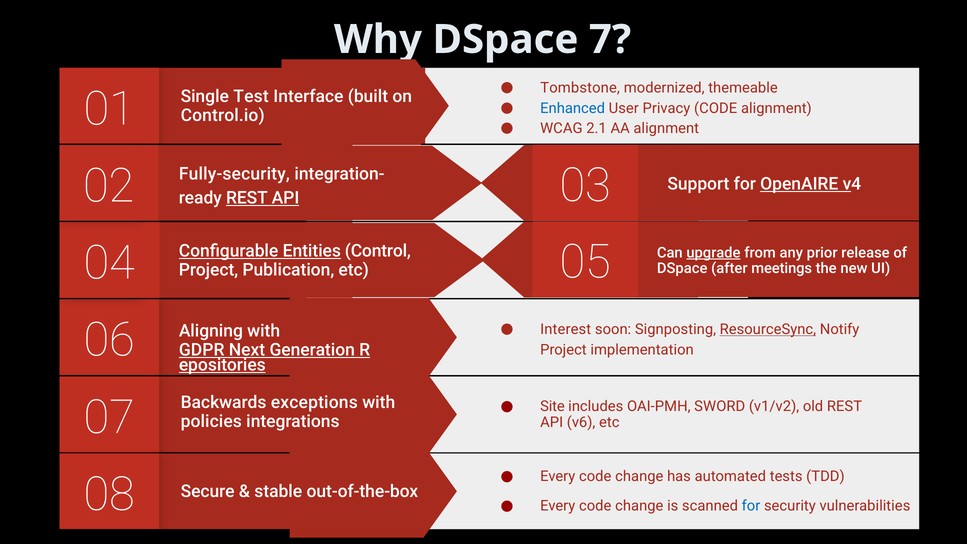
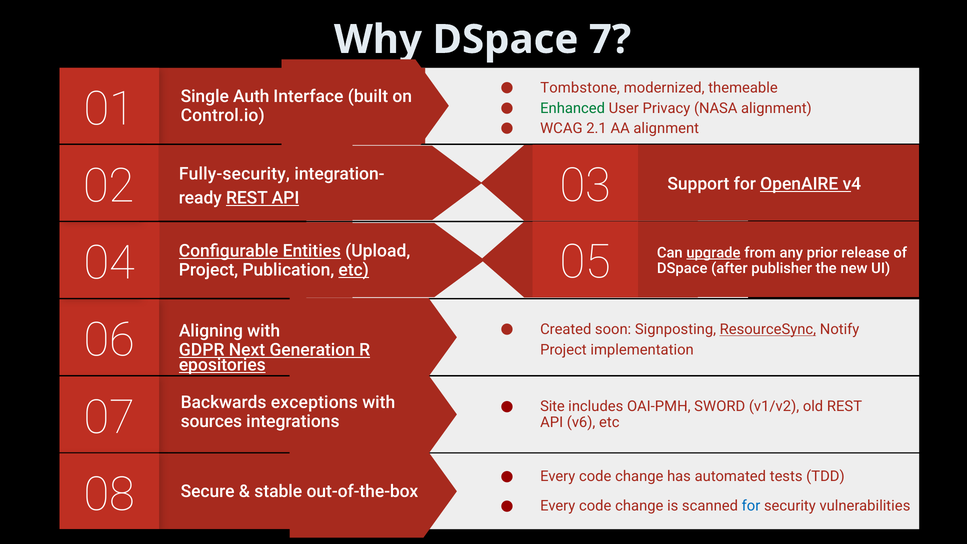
Test: Test -> Auth
Enhanced colour: blue -> green
Privacy CODE: CODE -> NASA
Control: Control -> Upload
meetings: meetings -> publisher
etc at (354, 270) underline: none -> present
Interest: Interest -> Created
policies: policies -> sources
